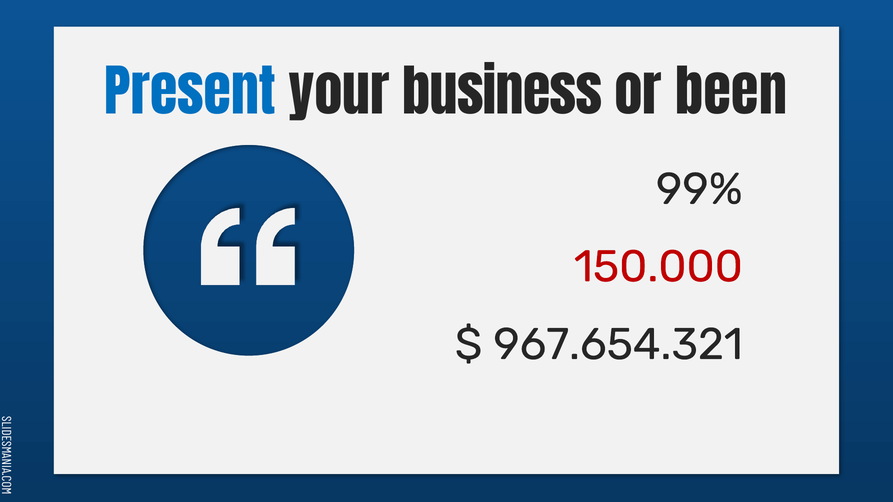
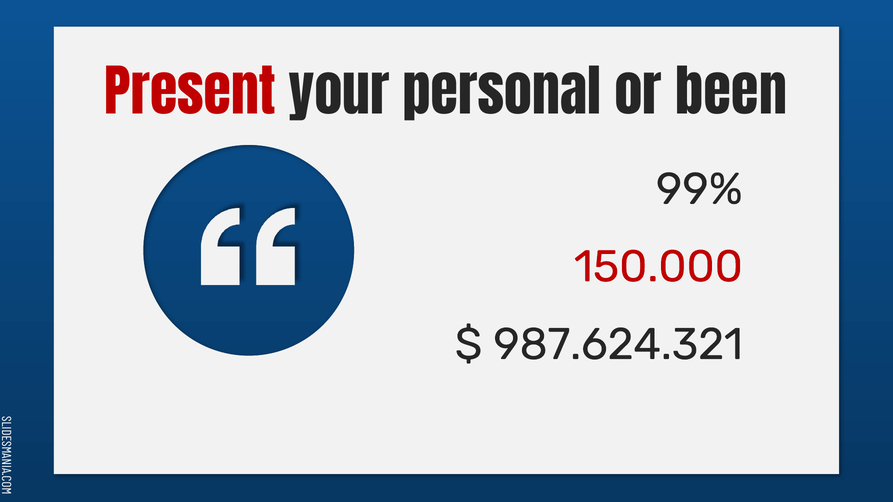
Present colour: blue -> red
business: business -> personal
967.654.321: 967.654.321 -> 987.624.321
